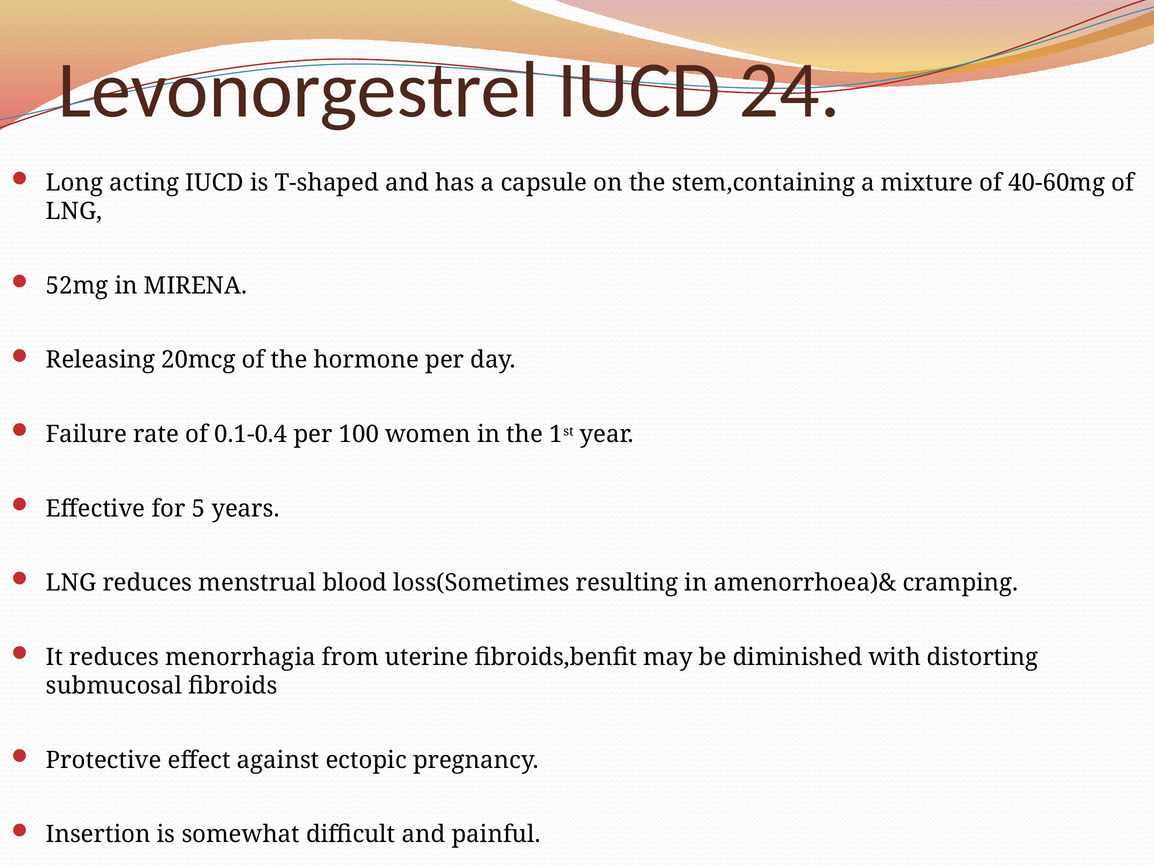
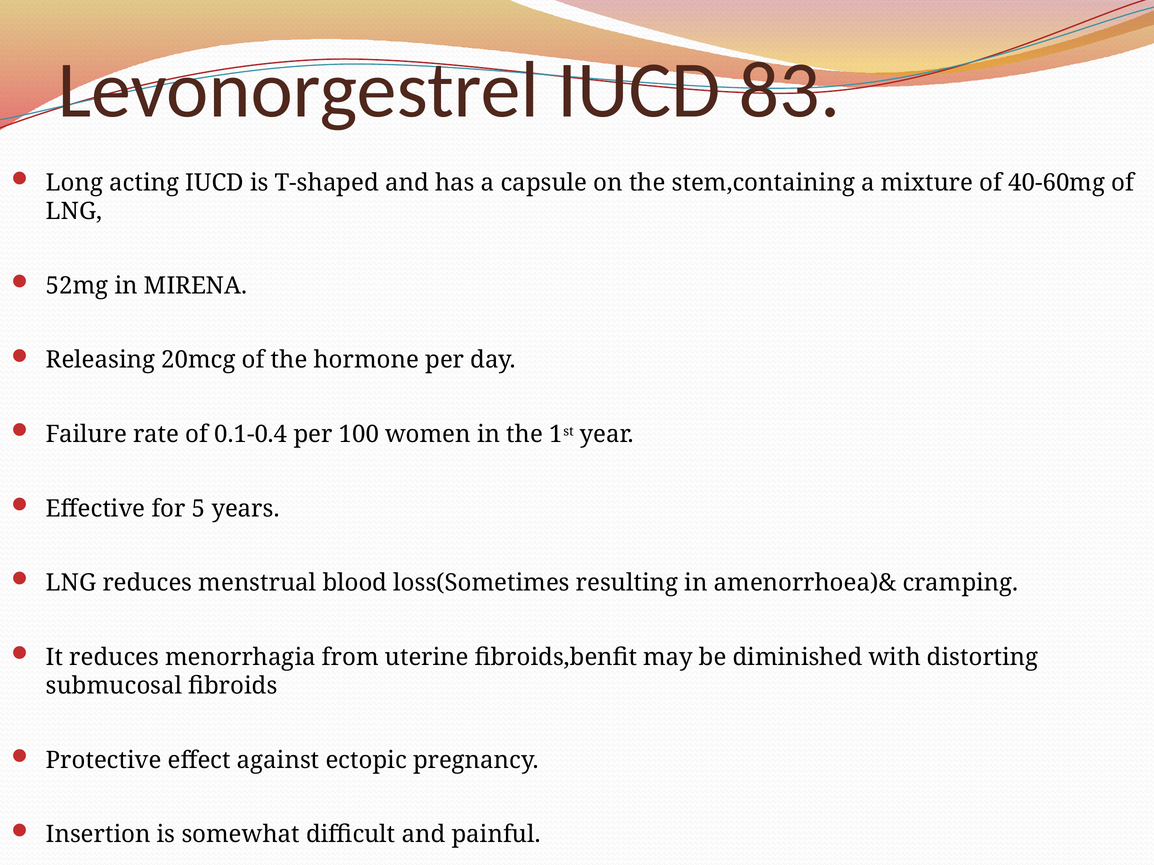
24: 24 -> 83
